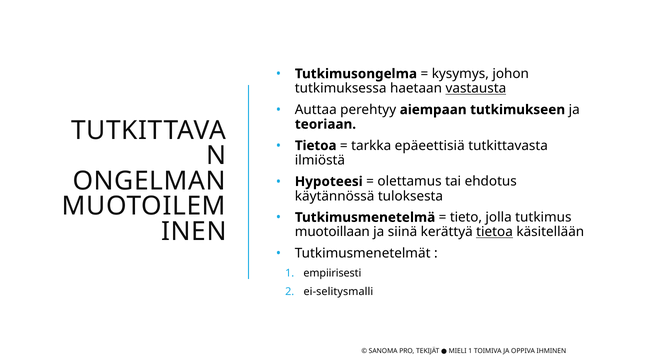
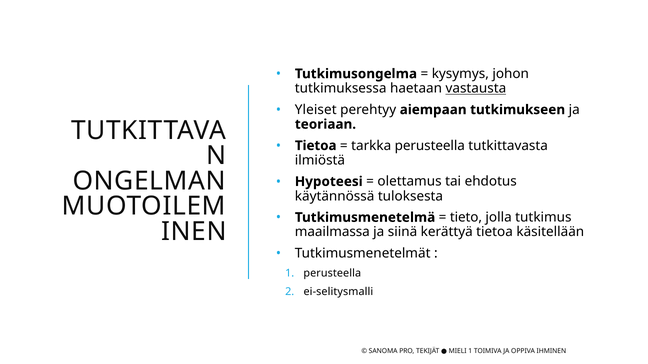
Auttaa: Auttaa -> Yleiset
tarkka epäeettisiä: epäeettisiä -> perusteella
muotoillaan: muotoillaan -> maailmassa
tietoa at (495, 232) underline: present -> none
1 empiirisesti: empiirisesti -> perusteella
